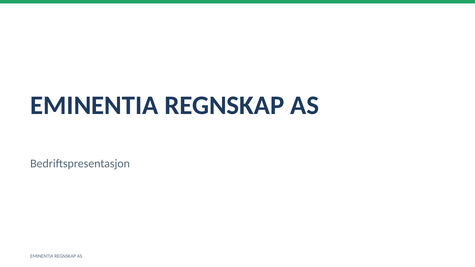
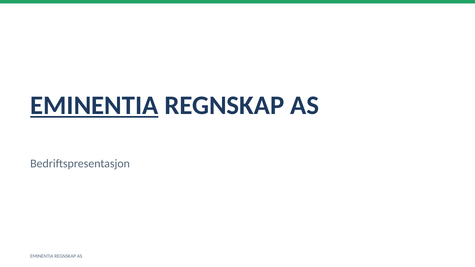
EMINENTIA at (94, 105) underline: none -> present
